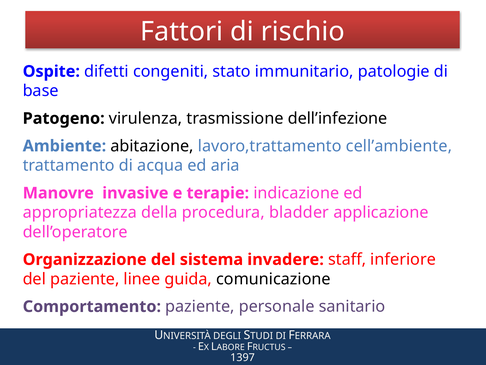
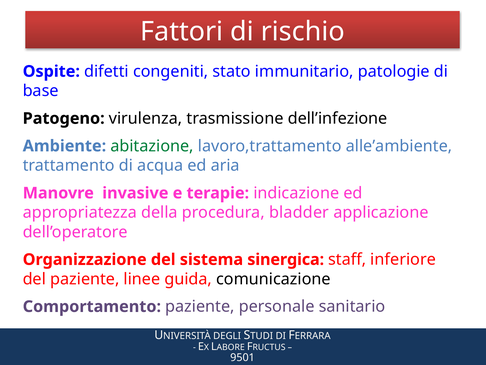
abitazione colour: black -> green
cell’ambiente: cell’ambiente -> alle’ambiente
invadere: invadere -> sinergica
1397: 1397 -> 9501
